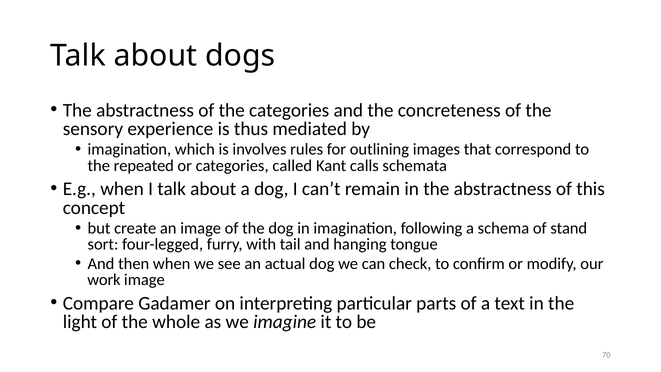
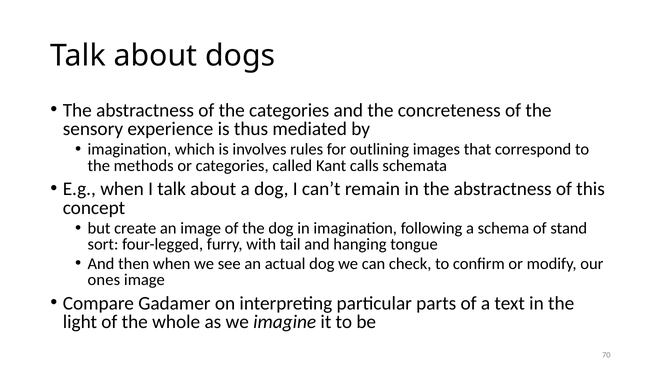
repeated: repeated -> methods
work: work -> ones
